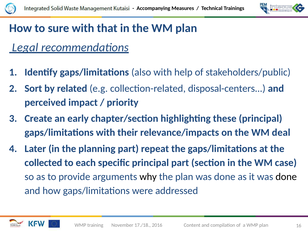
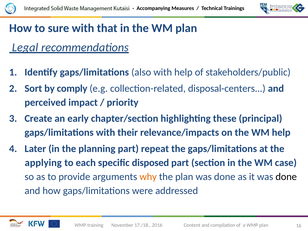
related: related -> comply
WM deal: deal -> help
collected: collected -> applying
specific principal: principal -> disposed
why colour: black -> orange
